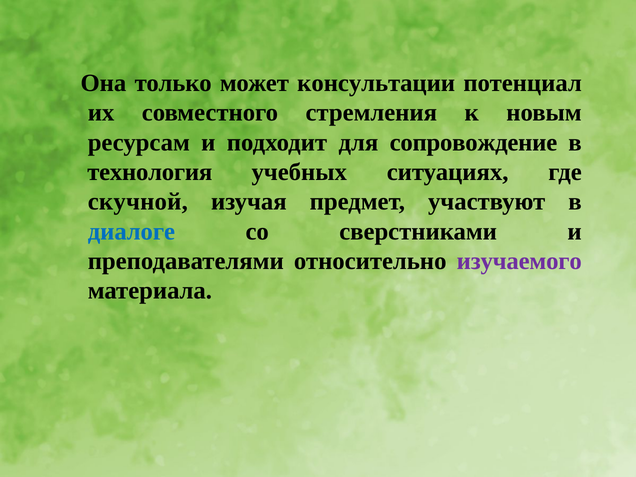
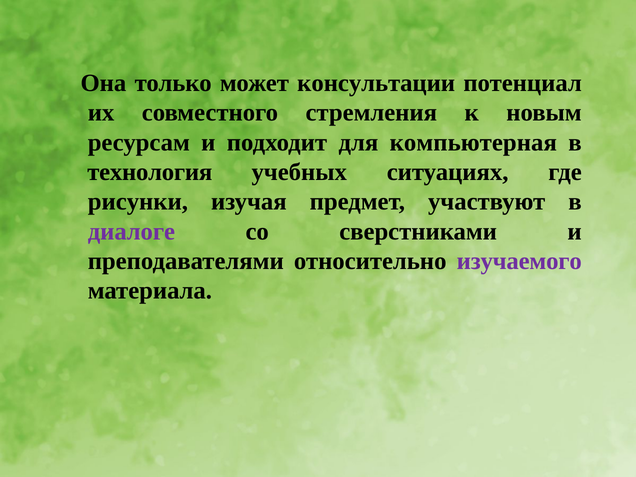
сопровождение: сопровождение -> компьютерная
скучной: скучной -> рисунки
диалоге colour: blue -> purple
